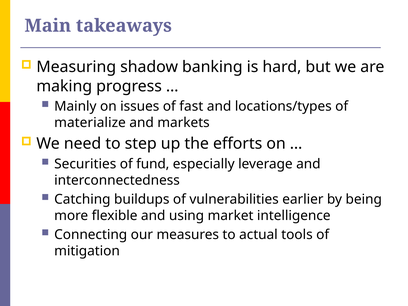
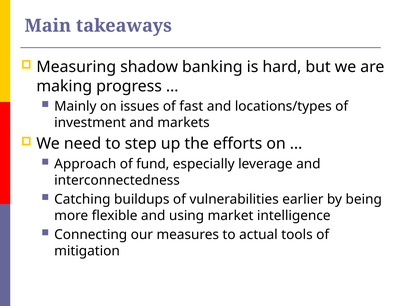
materialize: materialize -> investment
Securities: Securities -> Approach
